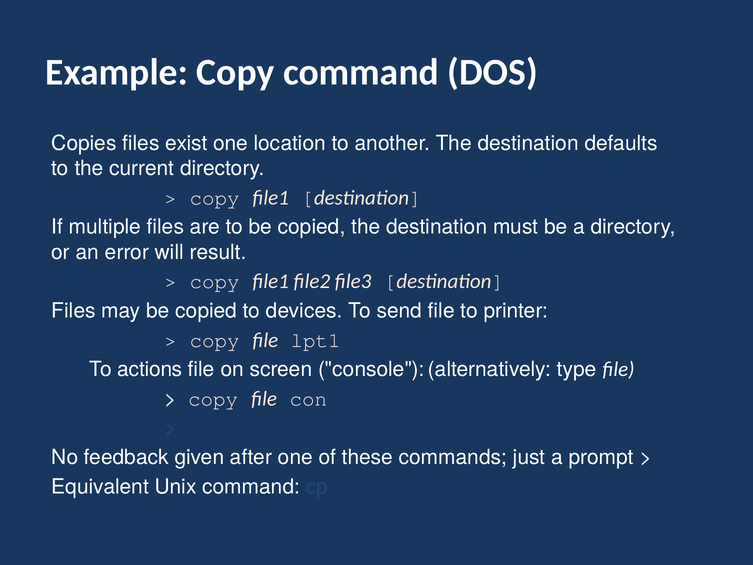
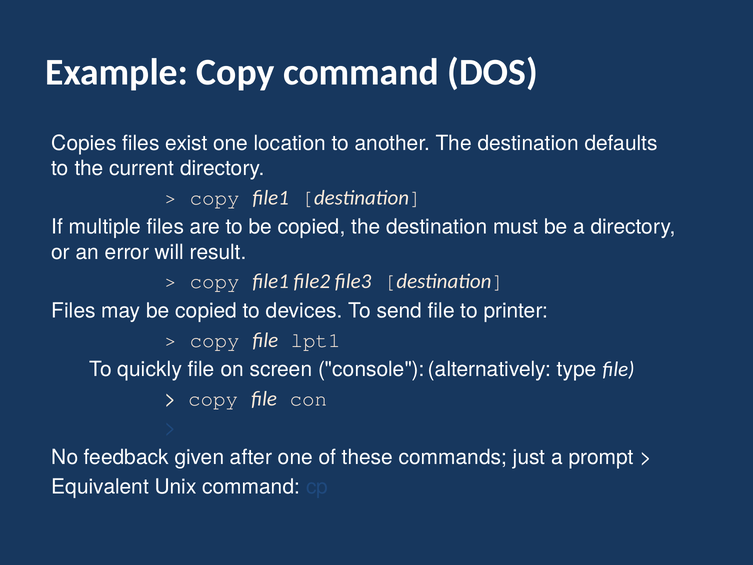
actions: actions -> quickly
